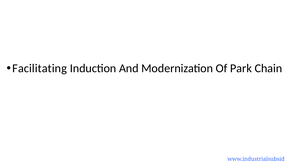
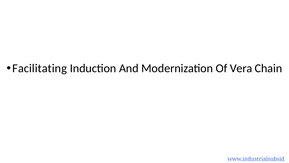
Park: Park -> Vera
